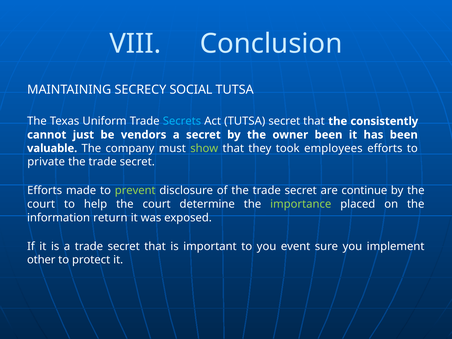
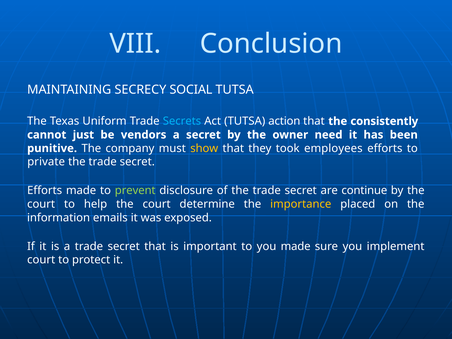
TUTSA secret: secret -> action
owner been: been -> need
valuable: valuable -> punitive
show colour: light green -> yellow
importance colour: light green -> yellow
return: return -> emails
you event: event -> made
other at (41, 260): other -> court
